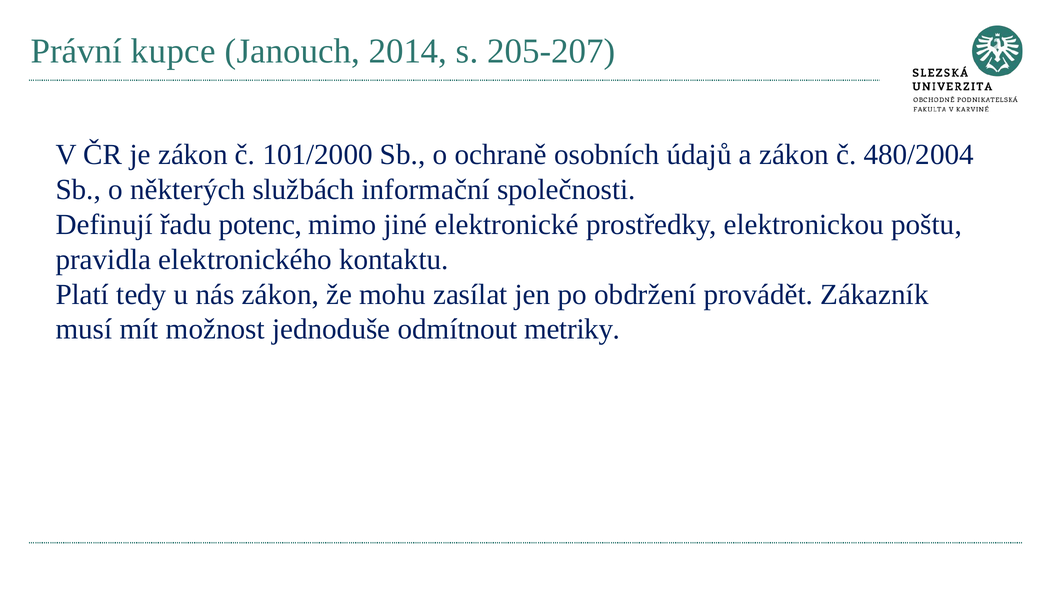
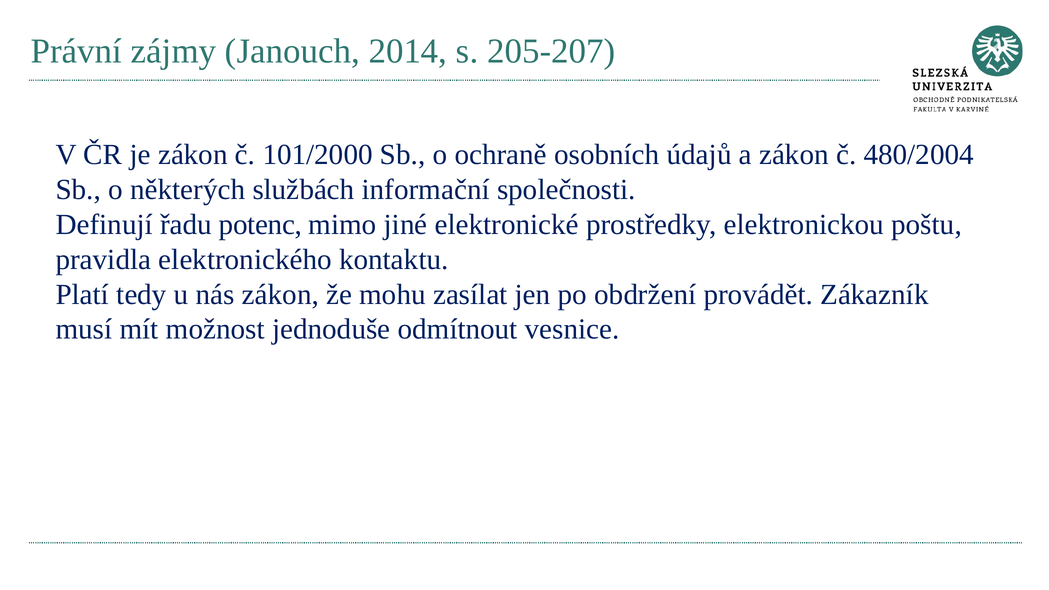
kupce: kupce -> zájmy
metriky: metriky -> vesnice
